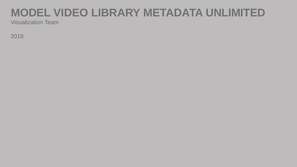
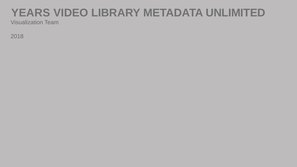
MODEL: MODEL -> YEARS
